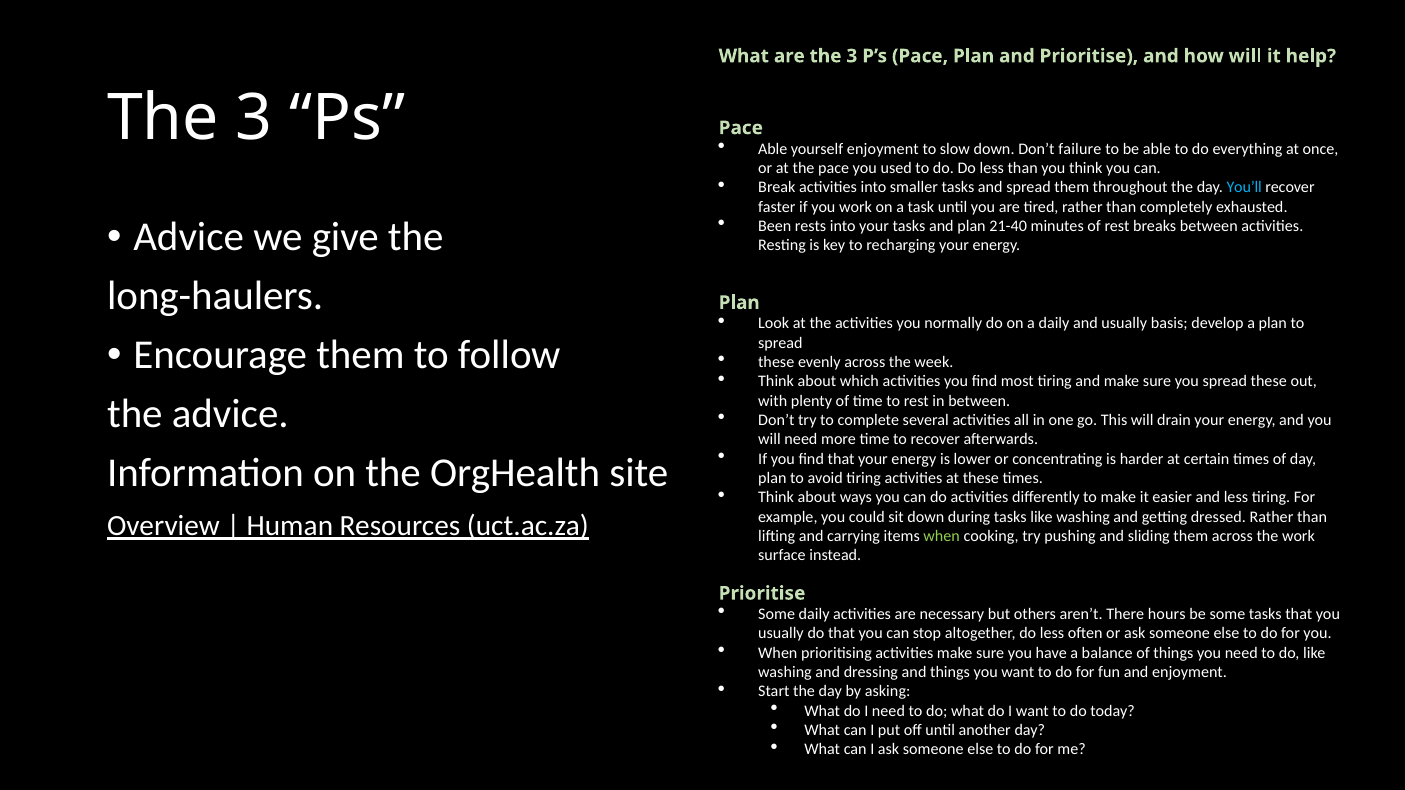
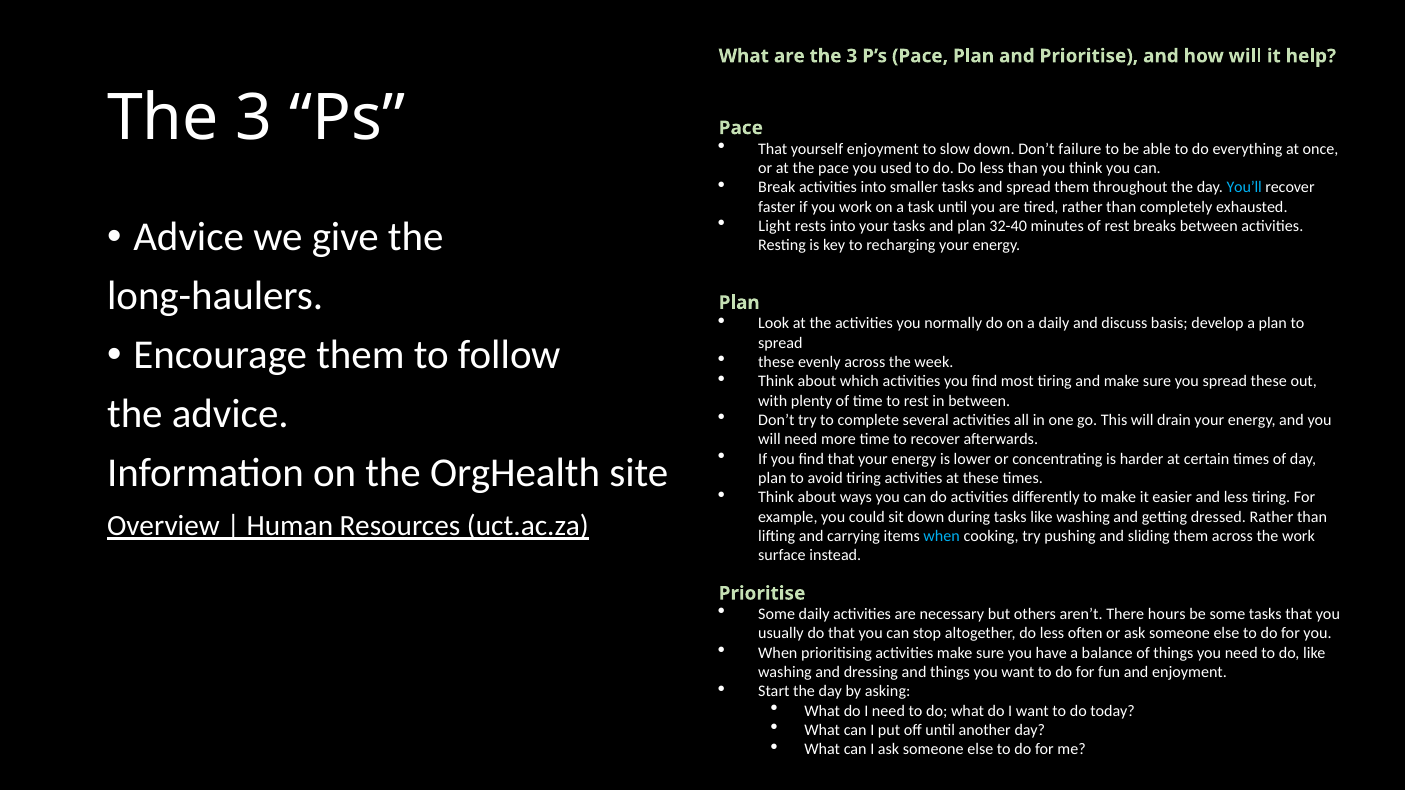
Able at (773, 149): Able -> That
Been: Been -> Light
21-40: 21-40 -> 32-40
and usually: usually -> discuss
when at (942, 536) colour: light green -> light blue
